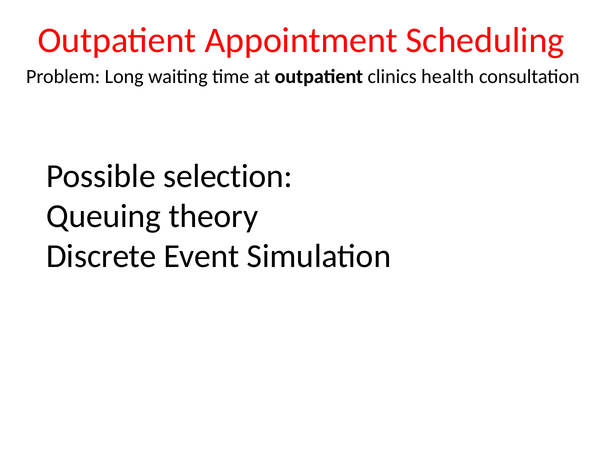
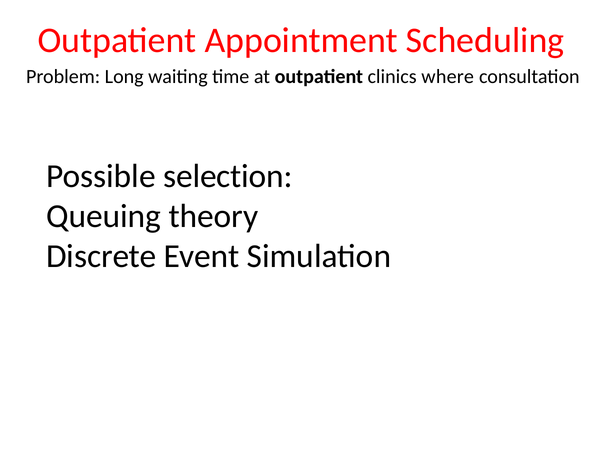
health: health -> where
